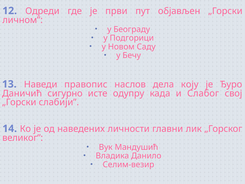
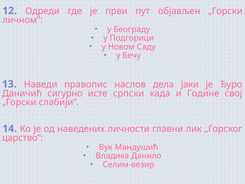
коју: коју -> јаки
одупру: одупру -> српски
Слабог: Слабог -> Године
великог: великог -> царство
